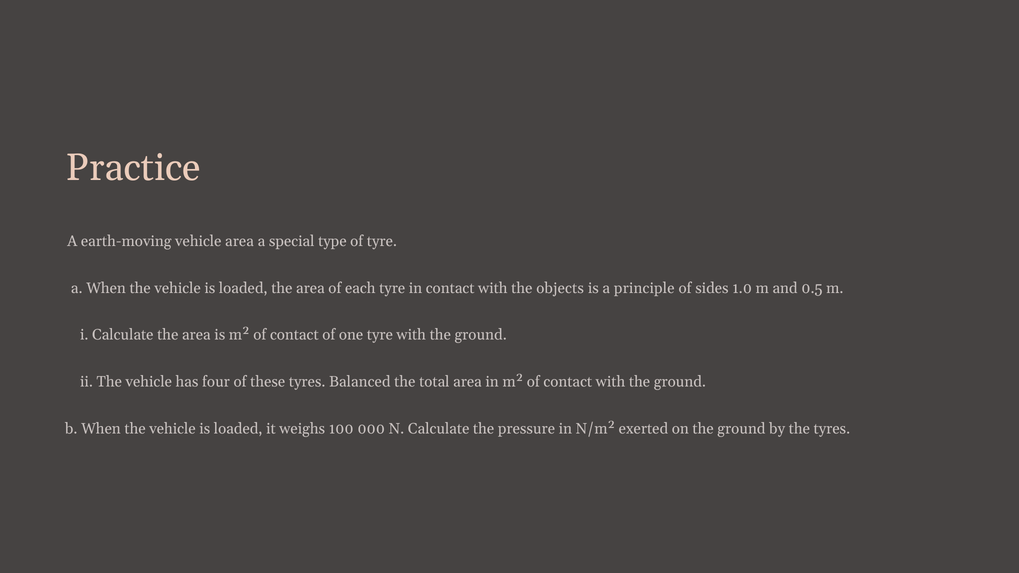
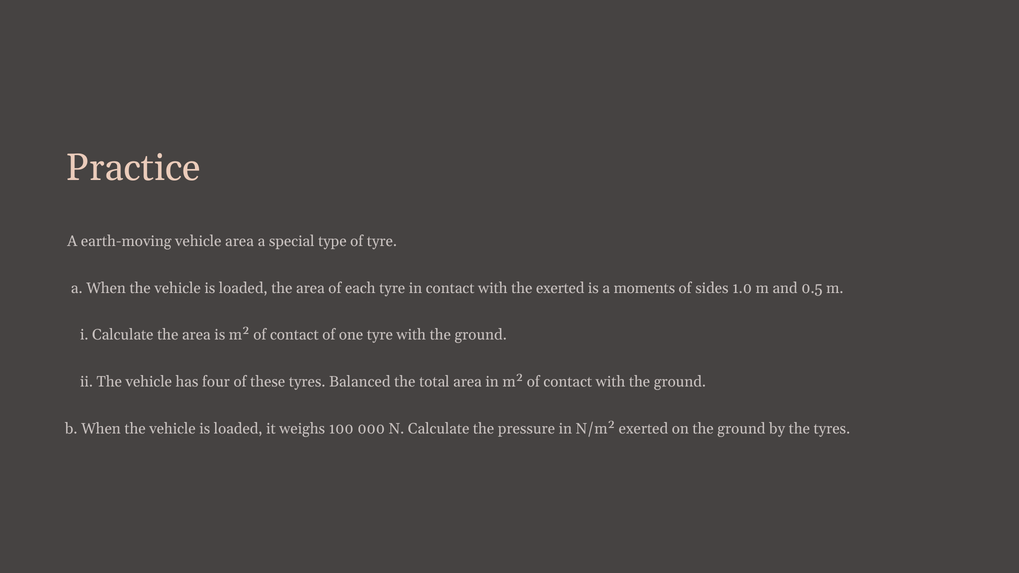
the objects: objects -> exerted
principle: principle -> moments
